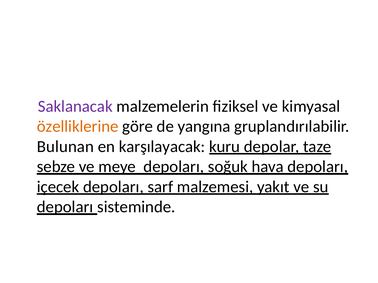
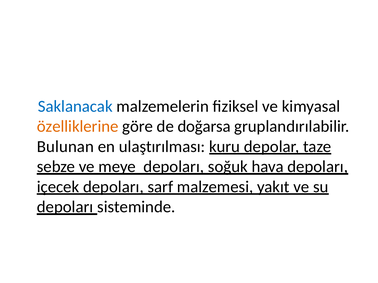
Saklanacak colour: purple -> blue
yangına: yangına -> doğarsa
karşılayacak: karşılayacak -> ulaştırılması
